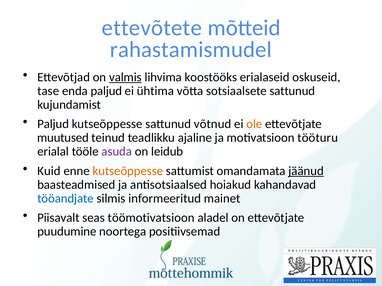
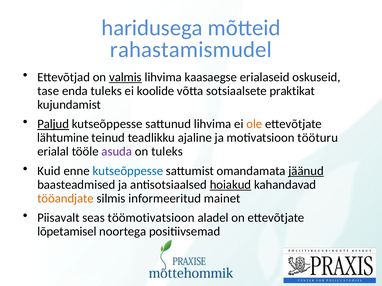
ettevõtete: ettevõtete -> haridusega
koostööks: koostööks -> kaasaegse
enda paljud: paljud -> tuleks
ühtima: ühtima -> koolide
sotsiaalsete sattunud: sattunud -> praktikat
Paljud at (53, 124) underline: none -> present
sattunud võtnud: võtnud -> lihvima
muutused: muutused -> lähtumine
on leidub: leidub -> tuleks
kutseõppesse at (128, 171) colour: orange -> blue
hoiakud underline: none -> present
tööandjate colour: blue -> orange
puudumine: puudumine -> lõpetamisel
